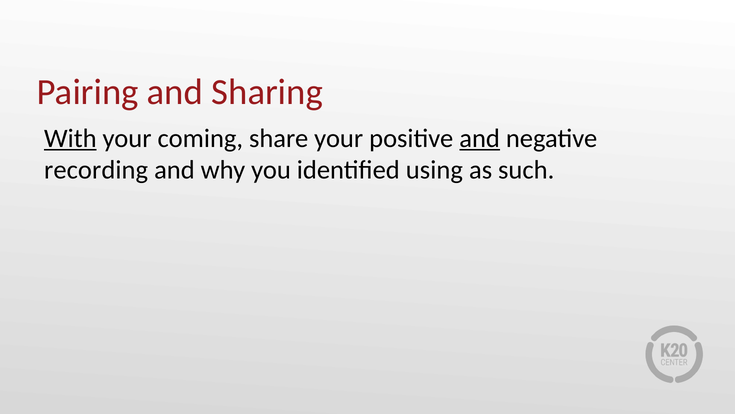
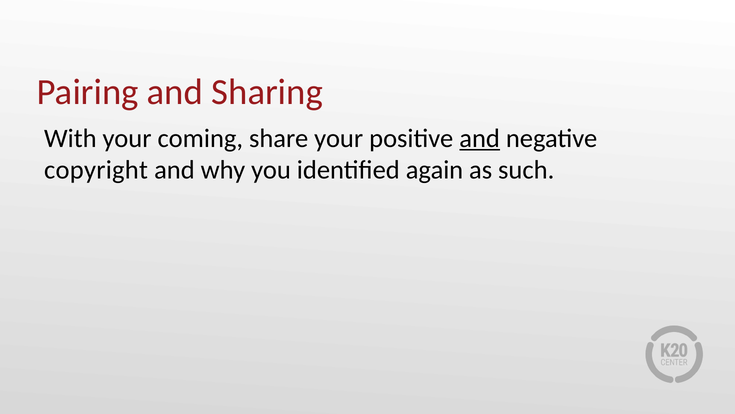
With underline: present -> none
recording: recording -> copyright
using: using -> again
